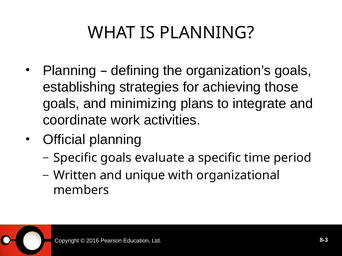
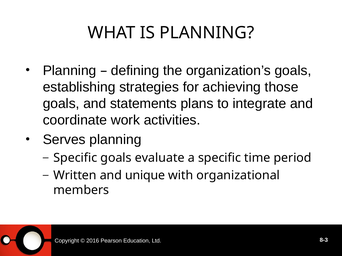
minimizing: minimizing -> statements
Official: Official -> Serves
